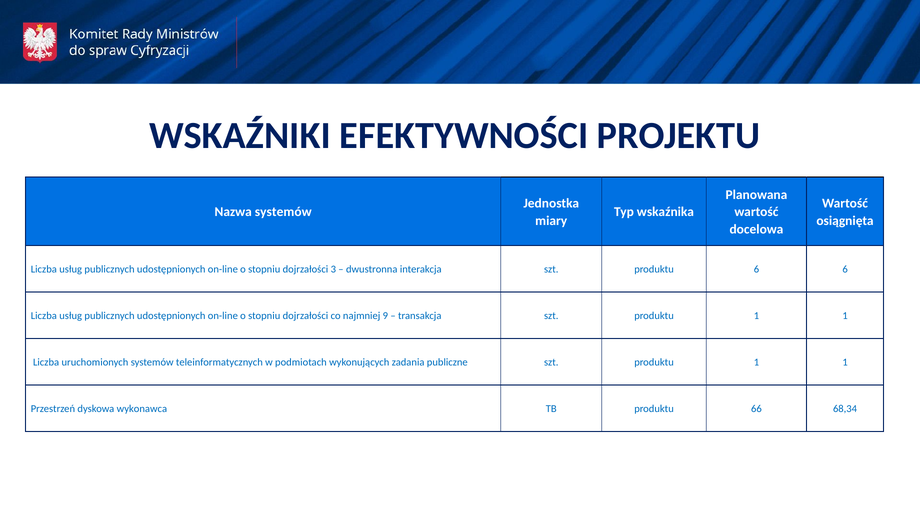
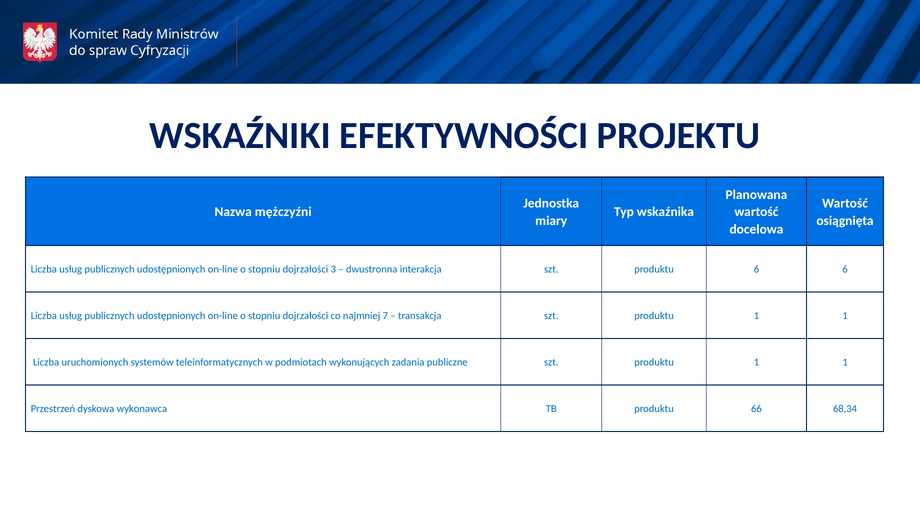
Nazwa systemów: systemów -> mężczyźni
9: 9 -> 7
